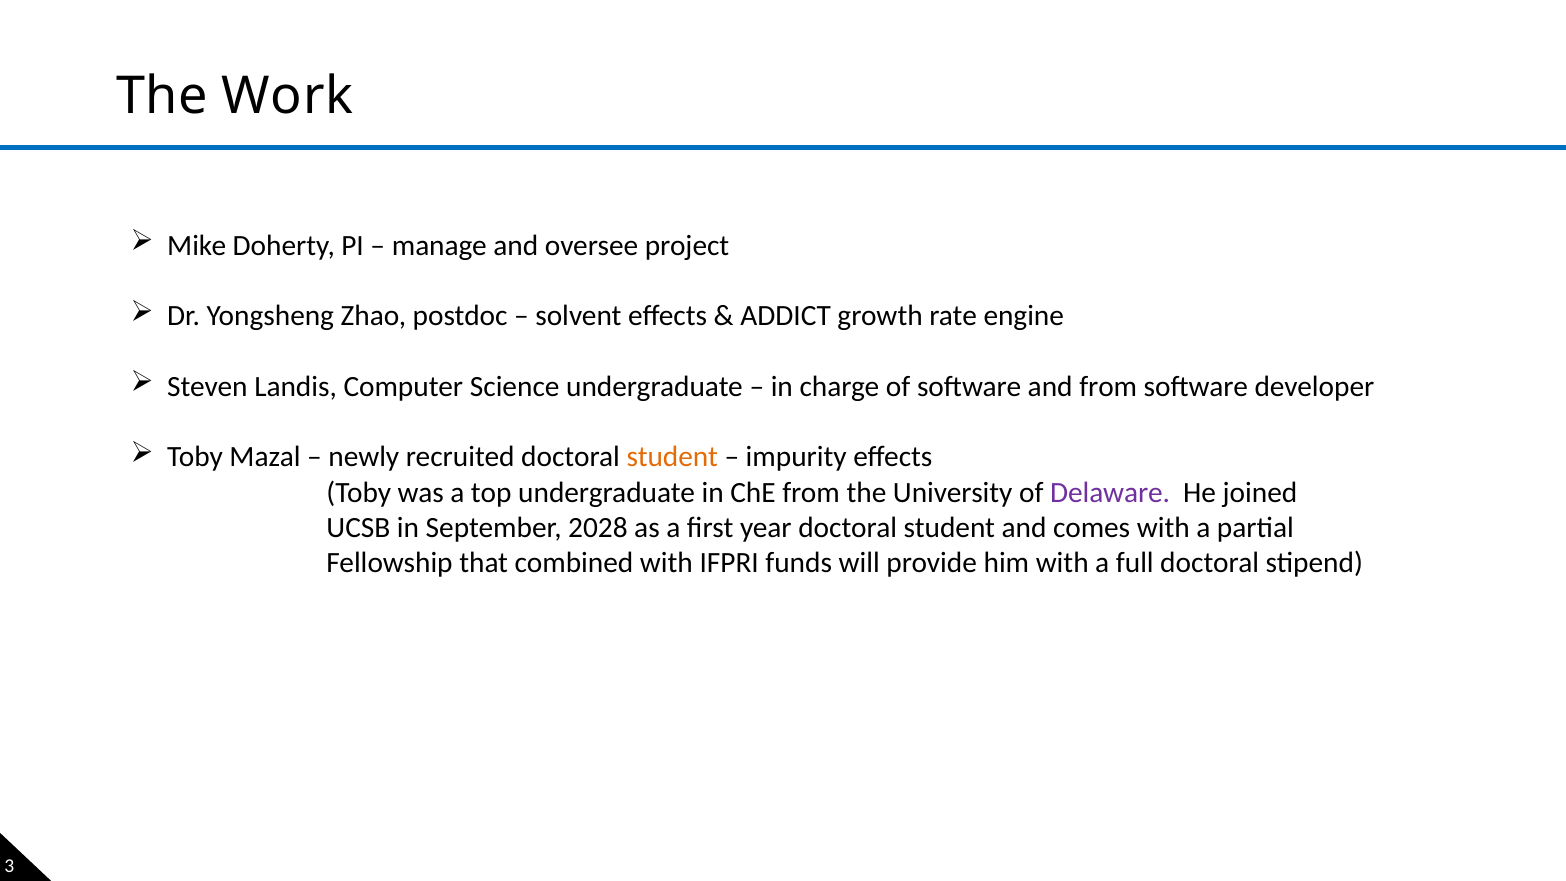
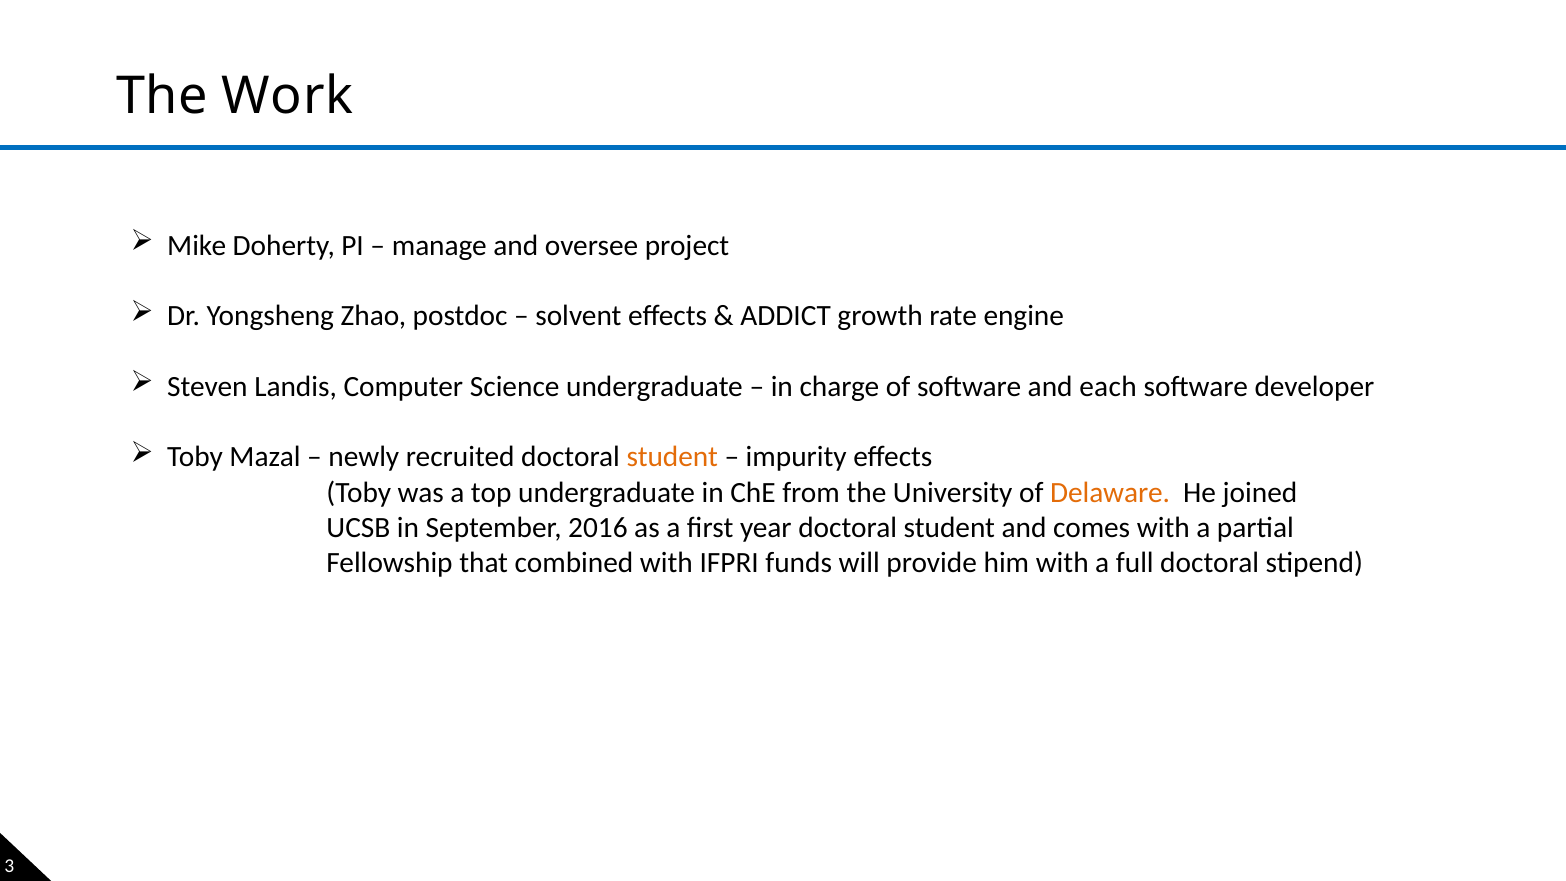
and from: from -> each
Delaware colour: purple -> orange
2028: 2028 -> 2016
